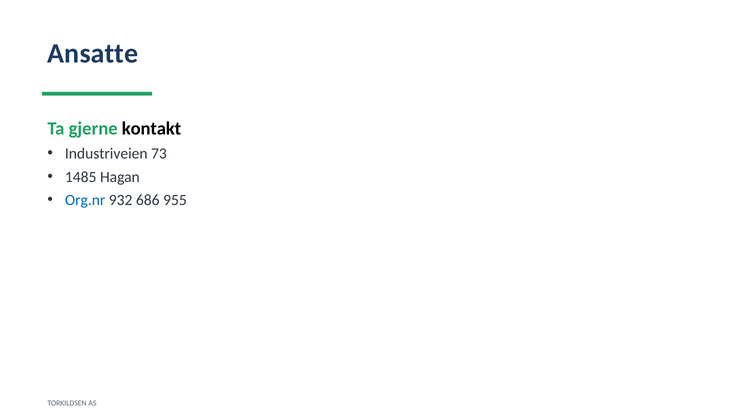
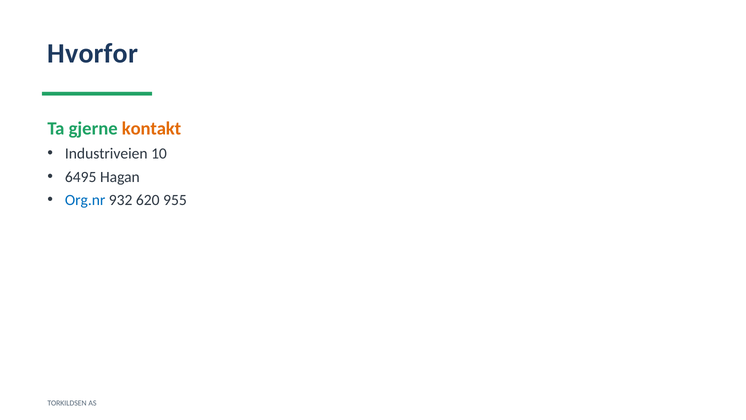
Ansatte: Ansatte -> Hvorfor
kontakt colour: black -> orange
73: 73 -> 10
1485: 1485 -> 6495
686: 686 -> 620
